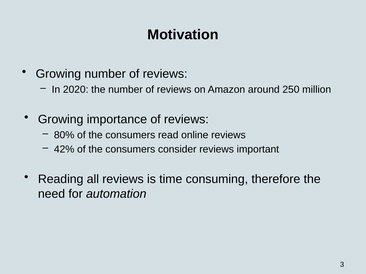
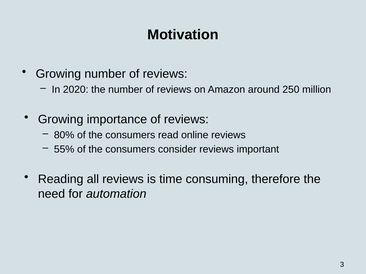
42%: 42% -> 55%
